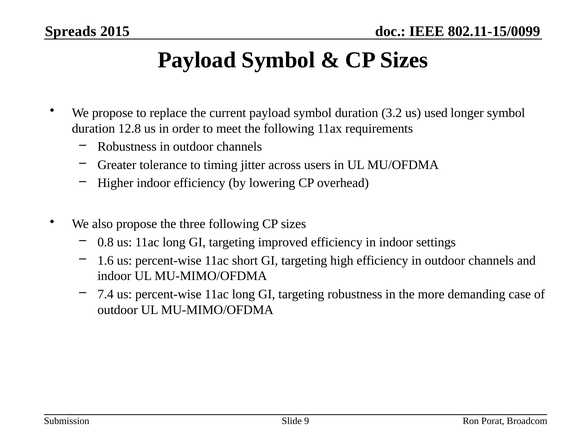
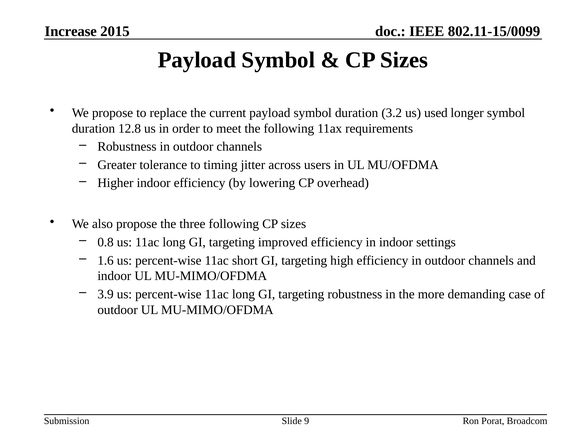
Spreads: Spreads -> Increase
7.4: 7.4 -> 3.9
